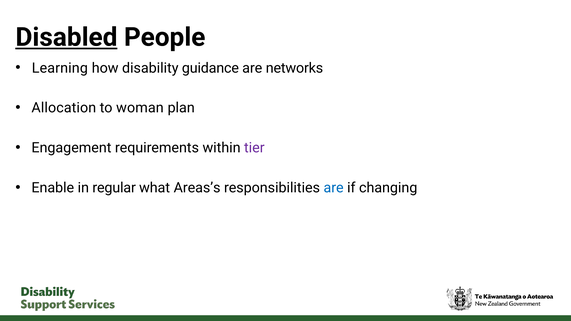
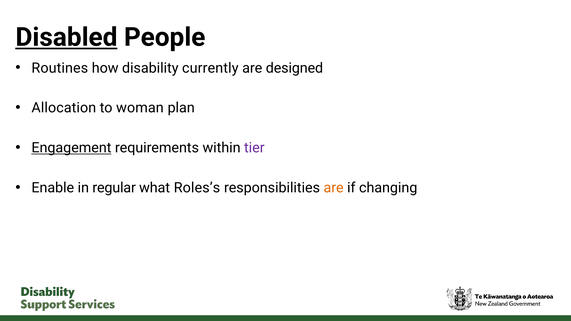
Learning: Learning -> Routines
guidance: guidance -> currently
networks: networks -> designed
Engagement underline: none -> present
Areas’s: Areas’s -> Roles’s
are at (334, 188) colour: blue -> orange
